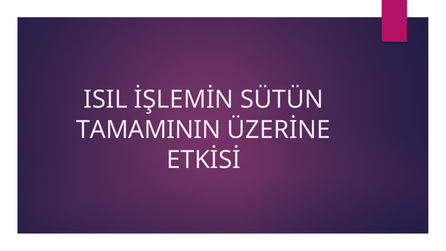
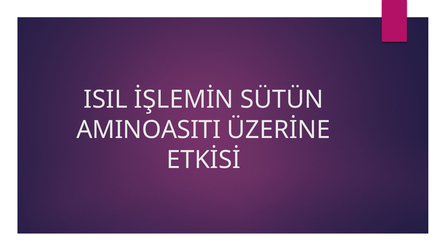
TAMAMININ: TAMAMININ -> AMINOASITI
